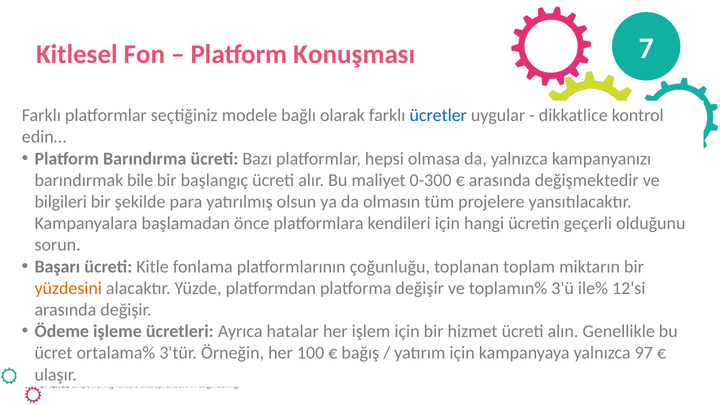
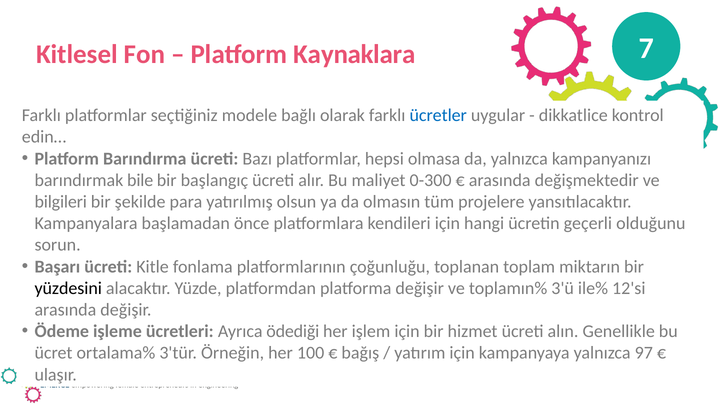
Konuşması: Konuşması -> Kaynaklara
yüzdesini colour: orange -> black
hatalar: hatalar -> ödediği
